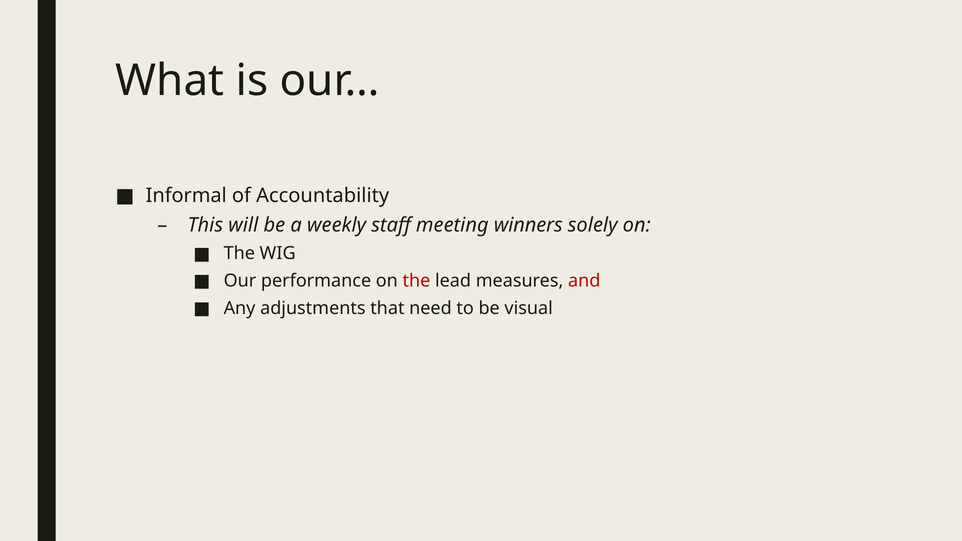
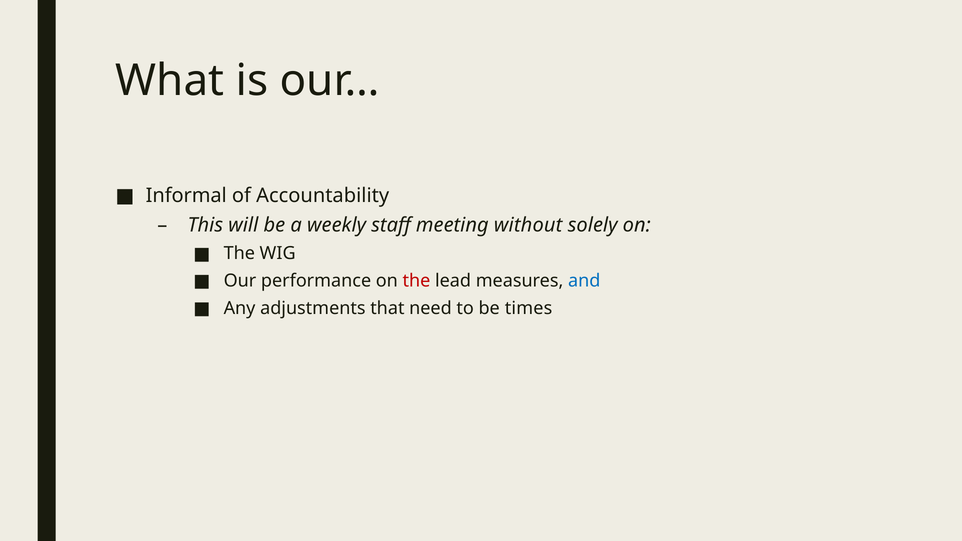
winners: winners -> without
and colour: red -> blue
visual: visual -> times
